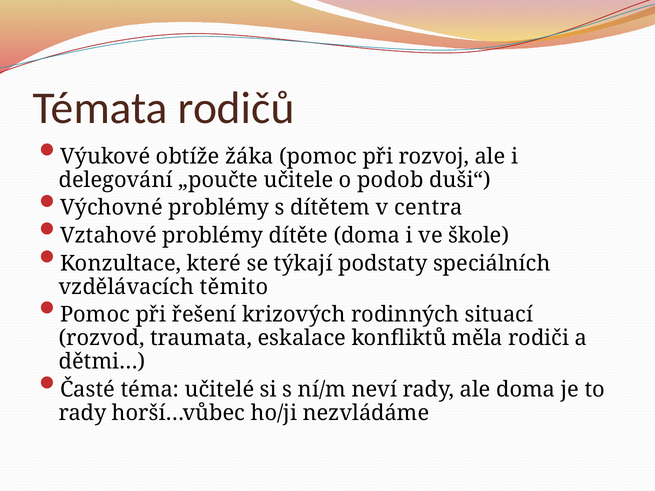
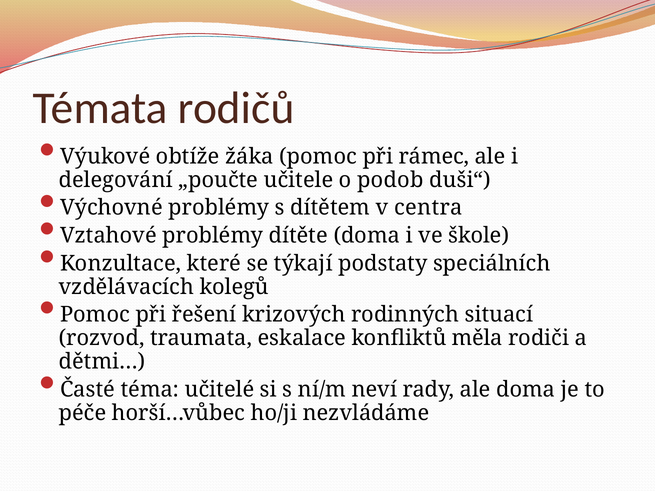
rozvoj: rozvoj -> rámec
těmito: těmito -> kolegů
rady at (83, 413): rady -> péče
